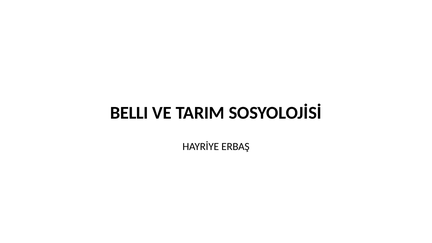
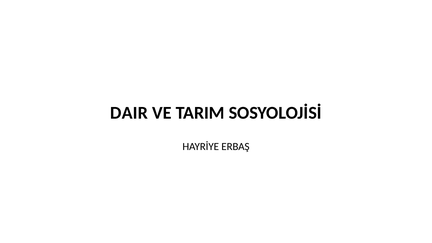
BELLI: BELLI -> DAIR
